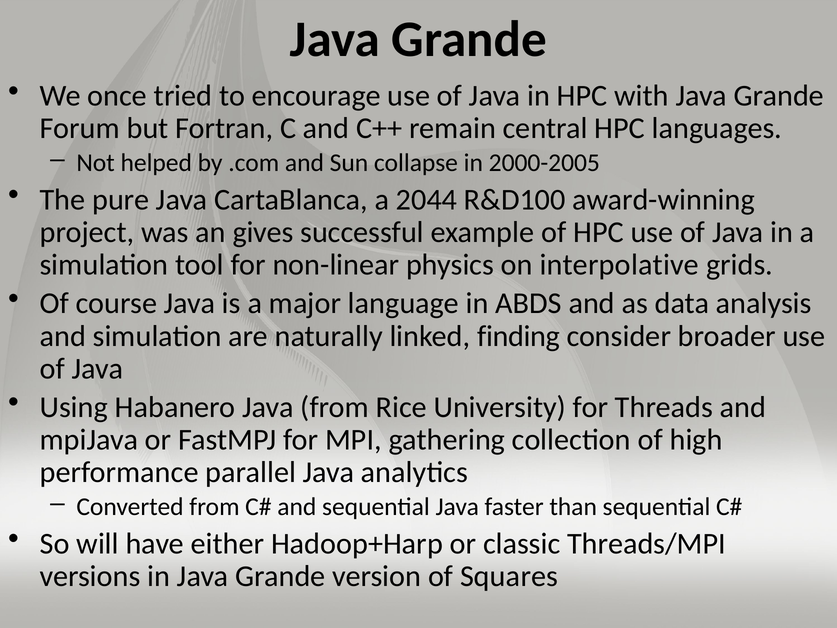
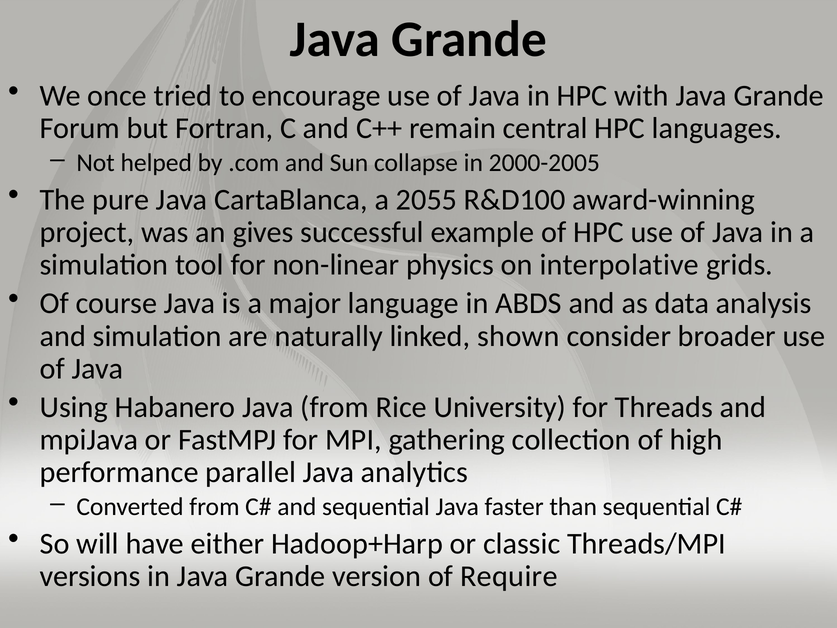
2044: 2044 -> 2055
finding: finding -> shown
Squares: Squares -> Require
